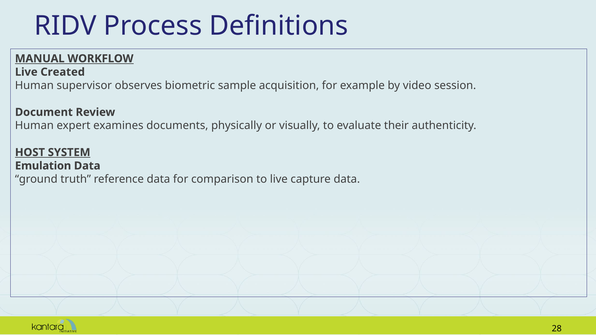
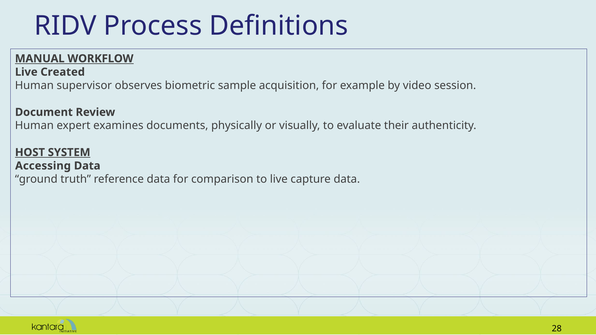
Emulation: Emulation -> Accessing
